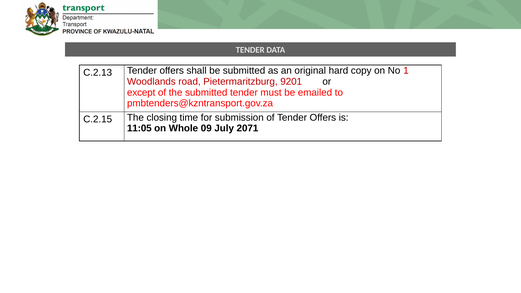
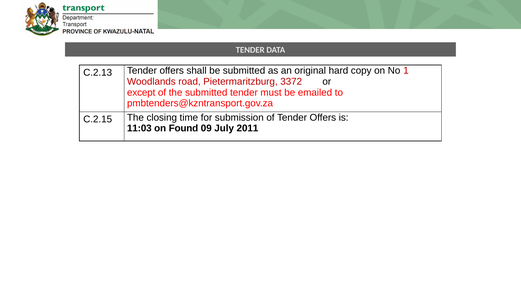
9201: 9201 -> 3372
11:05: 11:05 -> 11:03
Whole: Whole -> Found
2071: 2071 -> 2011
